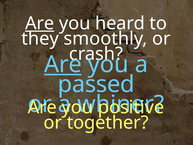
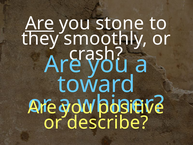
heard: heard -> stone
Are at (63, 64) underline: present -> none
passed: passed -> toward
together: together -> describe
